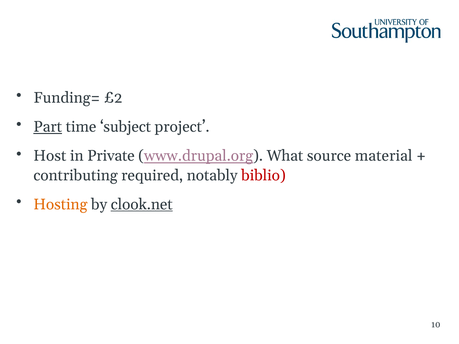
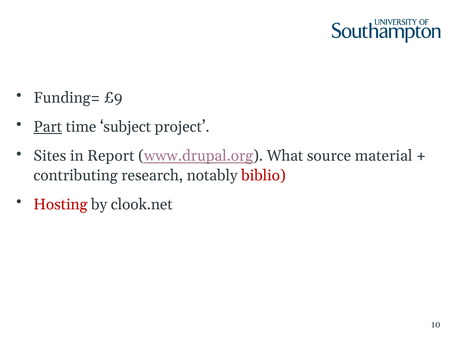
£2: £2 -> £9
Host: Host -> Sites
Private: Private -> Report
required: required -> research
Hosting colour: orange -> red
clook.net underline: present -> none
